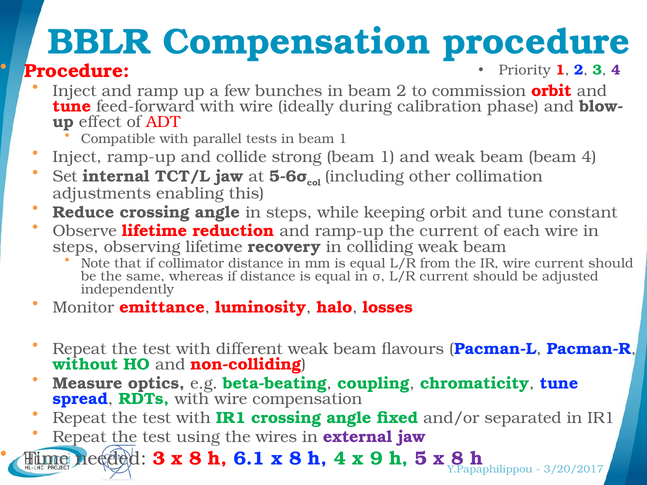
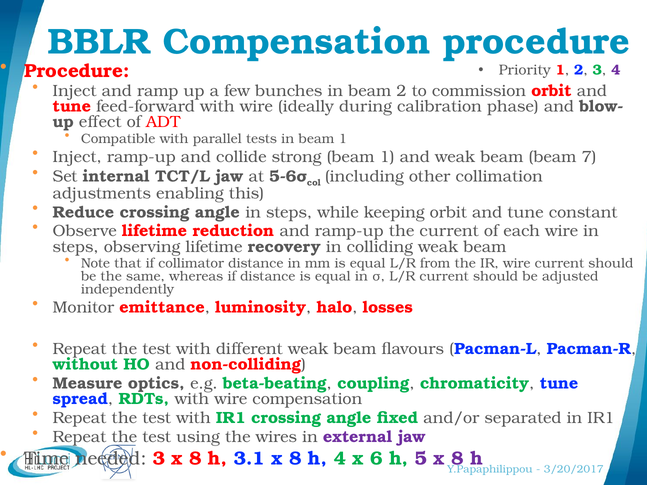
beam 4: 4 -> 7
6.1: 6.1 -> 3.1
9: 9 -> 6
